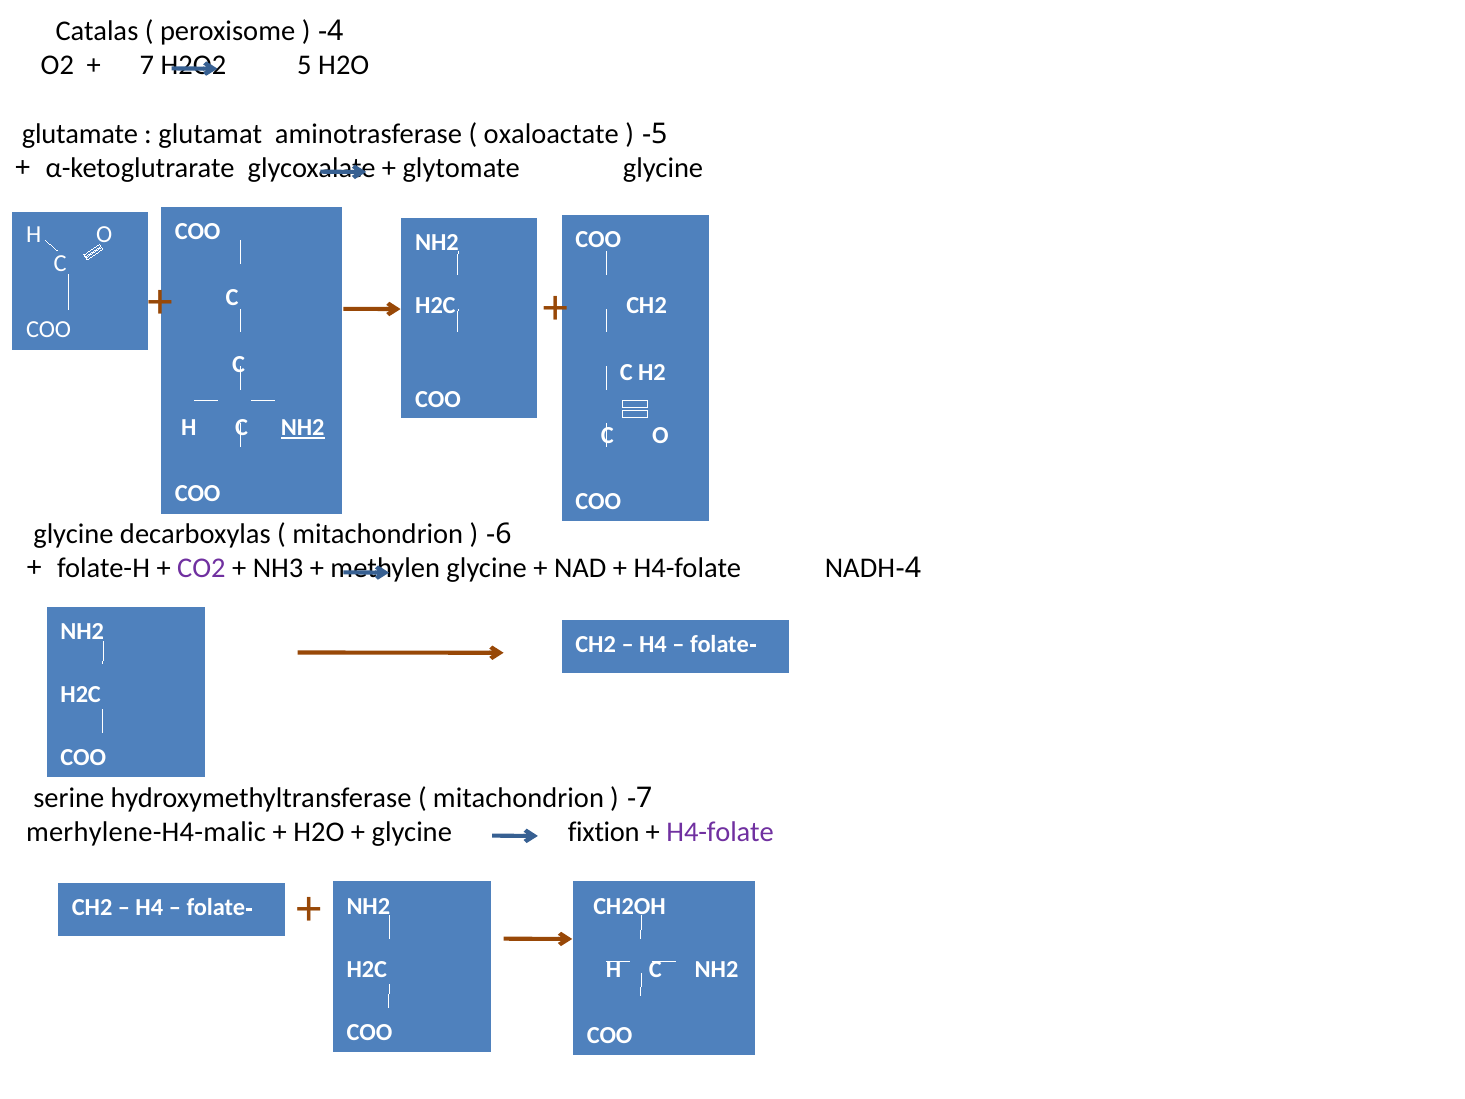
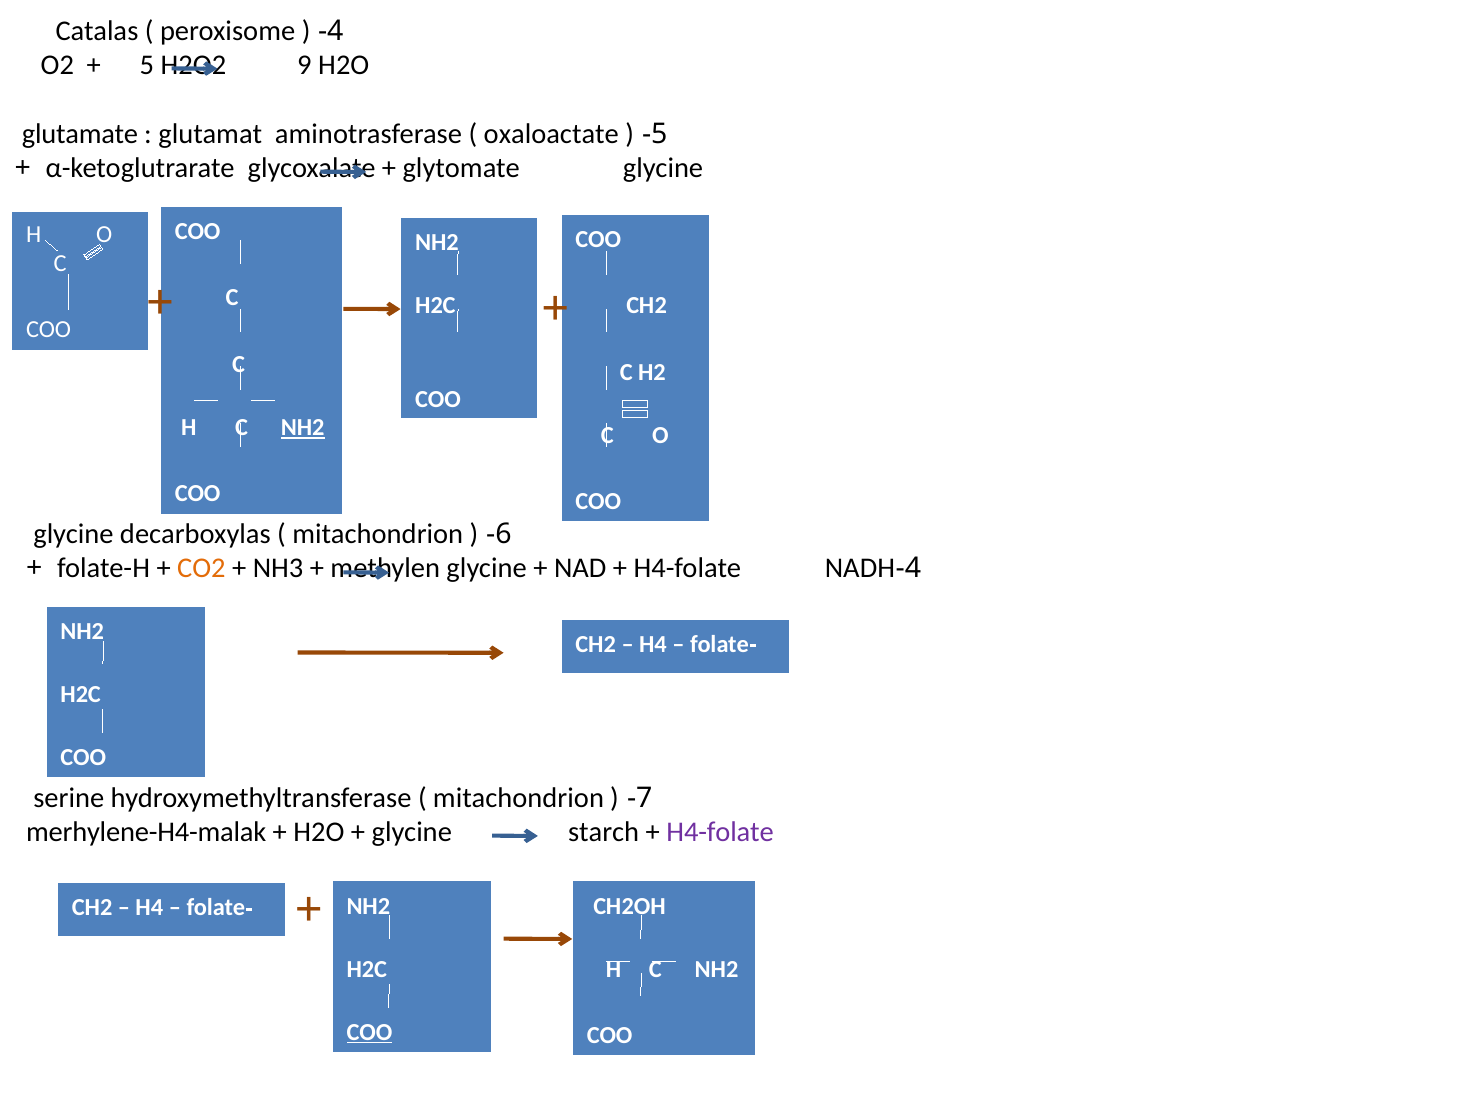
7 at (147, 65): 7 -> 5
5 at (304, 65): 5 -> 9
CO2 colour: purple -> orange
merhylene-H4-malic: merhylene-H4-malic -> merhylene-H4-malak
fixtion: fixtion -> starch
COO at (369, 1032) underline: none -> present
